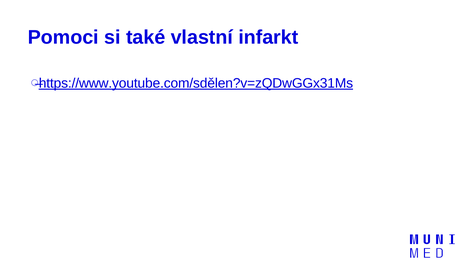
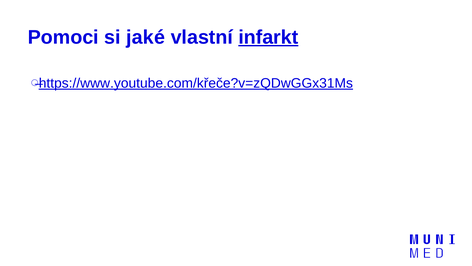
také: také -> jaké
infarkt underline: none -> present
https://www.youtube.com/sdělen?v=zQDwGGx31Ms: https://www.youtube.com/sdělen?v=zQDwGGx31Ms -> https://www.youtube.com/křeče?v=zQDwGGx31Ms
